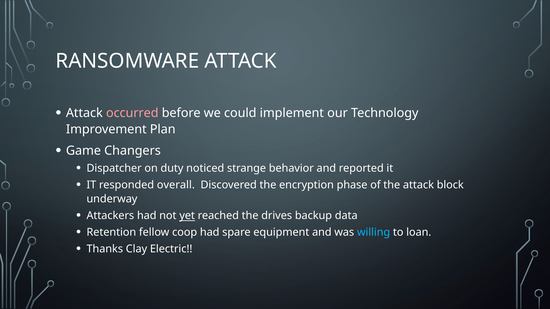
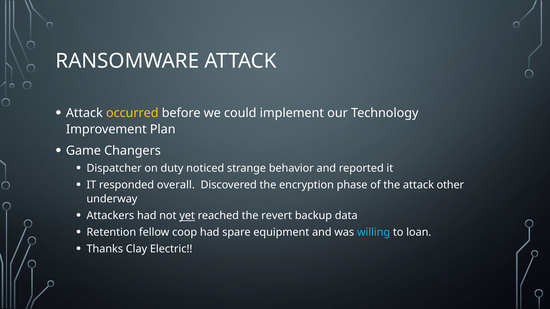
occurred colour: pink -> yellow
block: block -> other
drives: drives -> revert
